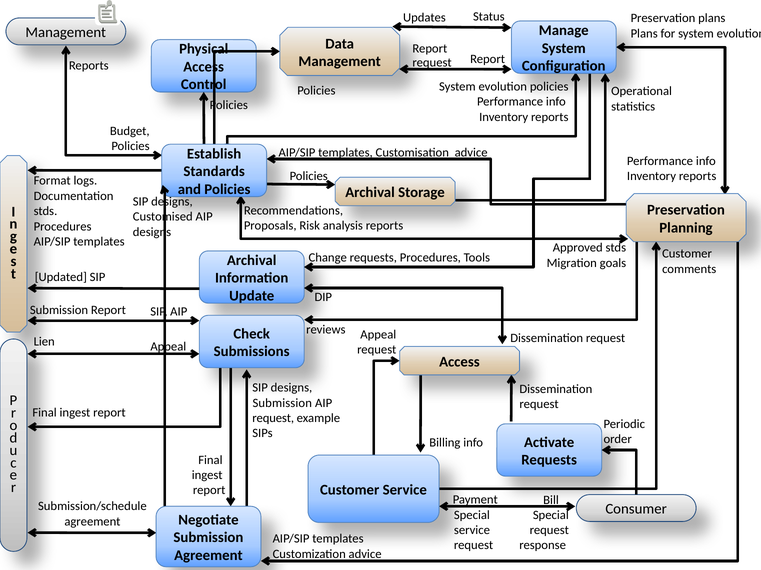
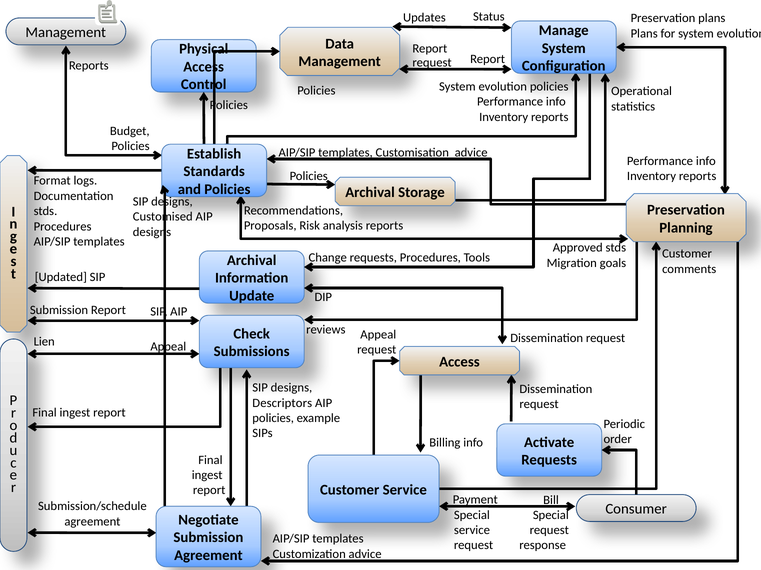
Submission at (282, 403): Submission -> Descriptors
request at (273, 419): request -> policies
